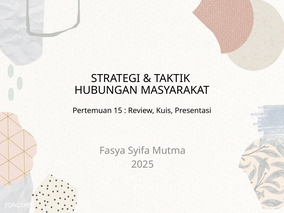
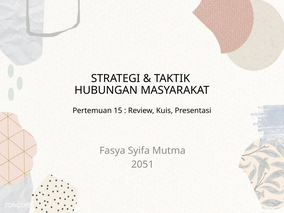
2025: 2025 -> 2051
